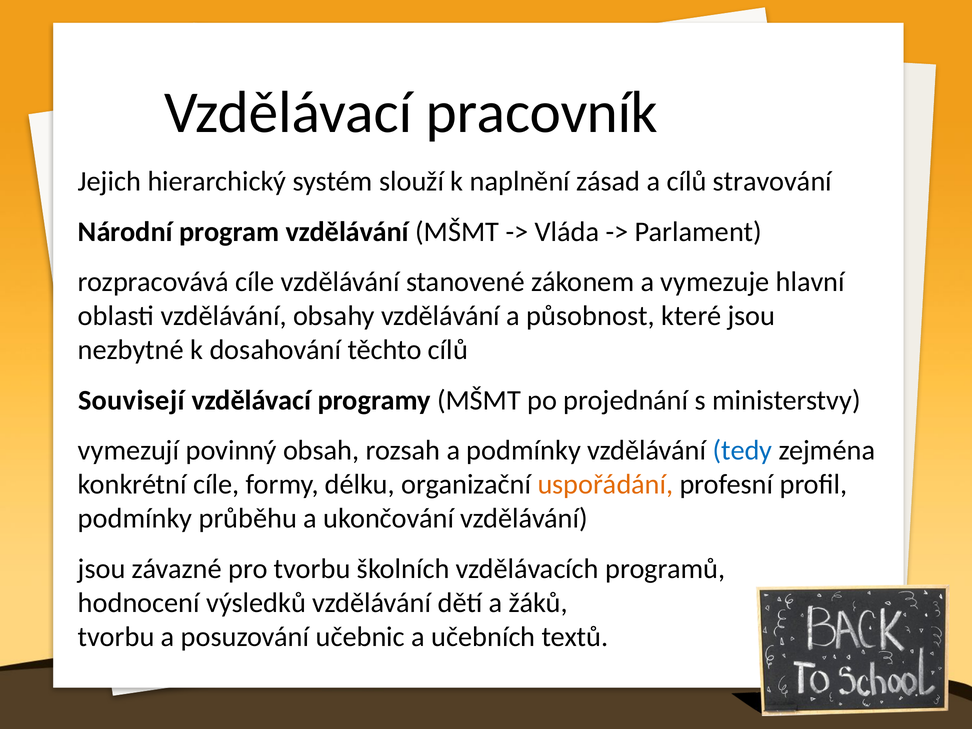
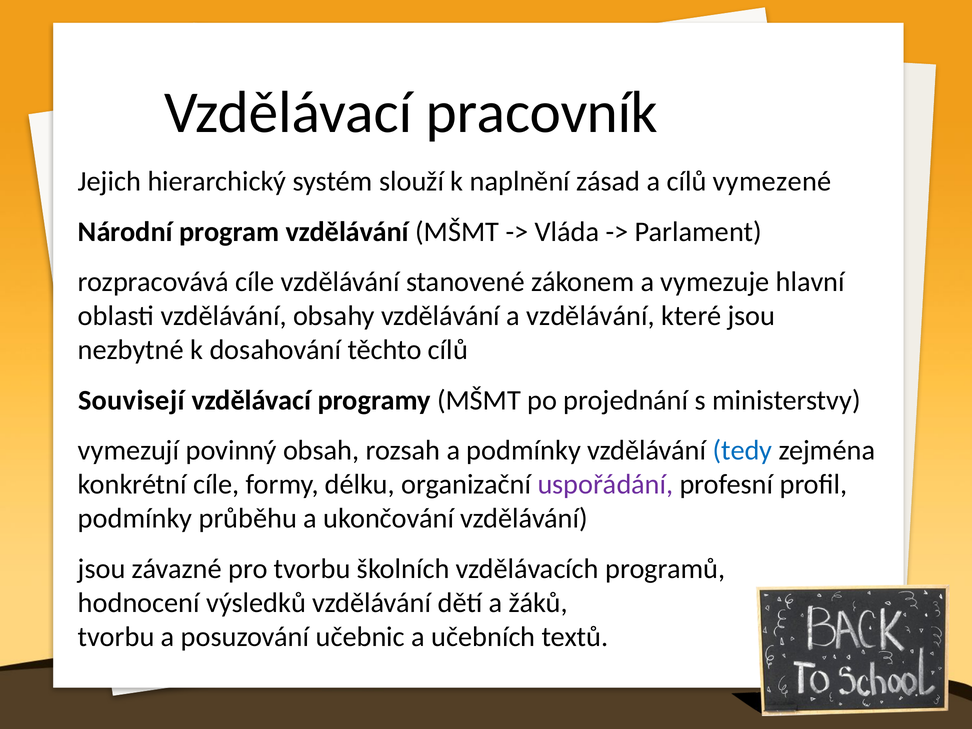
stravování: stravování -> vymezené
a působnost: působnost -> vzdělávání
uspořádání colour: orange -> purple
